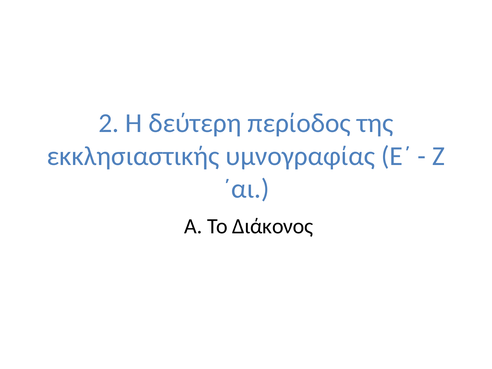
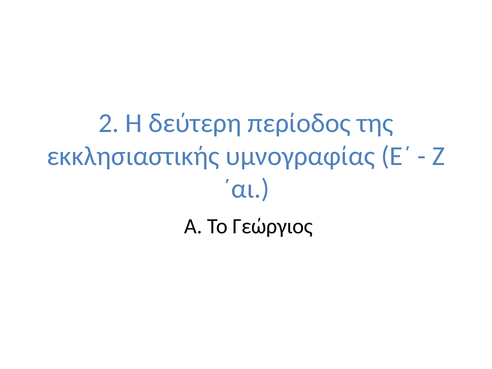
Διάκονος: Διάκονος -> Γεώργιος
